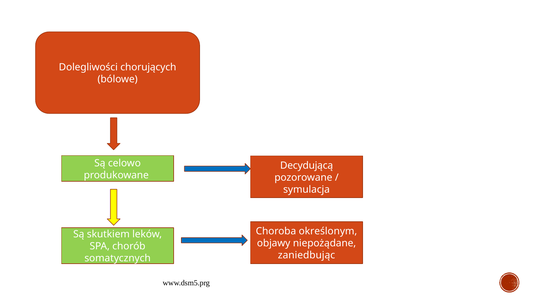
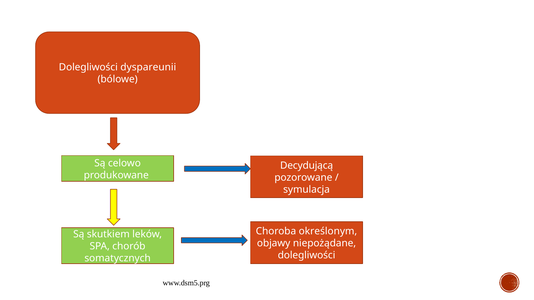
chorujących: chorujących -> dyspareunii
zaniedbując at (306, 256): zaniedbując -> dolegliwości
